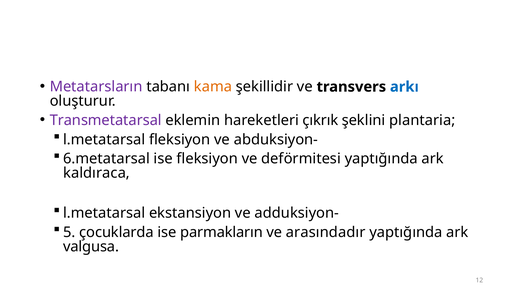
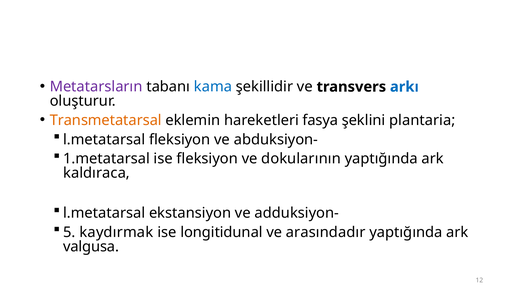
kama colour: orange -> blue
Transmetatarsal colour: purple -> orange
çıkrık: çıkrık -> fasya
6.metatarsal: 6.metatarsal -> 1.metatarsal
deförmitesi: deförmitesi -> dokularının
çocuklarda: çocuklarda -> kaydırmak
parmakların: parmakların -> longitidunal
